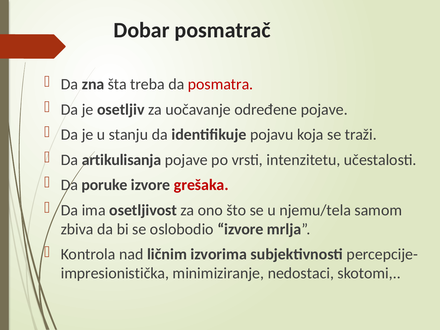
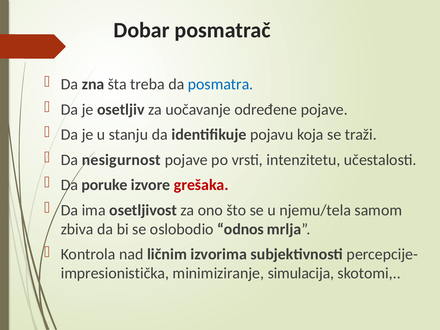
posmatra colour: red -> blue
artikulisanja: artikulisanja -> nesigurnost
oslobodio izvore: izvore -> odnos
nedostaci: nedostaci -> simulacija
